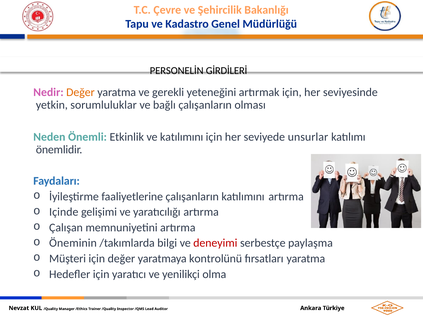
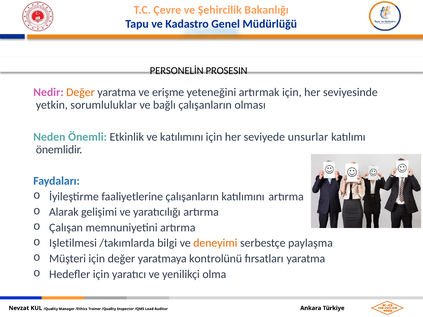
GİRDİLERİ: GİRDİLERİ -> PROSESIN
gerekli: gerekli -> erişme
Içinde: Içinde -> Alarak
Öneminin: Öneminin -> Işletilmesi
deneyimi colour: red -> orange
